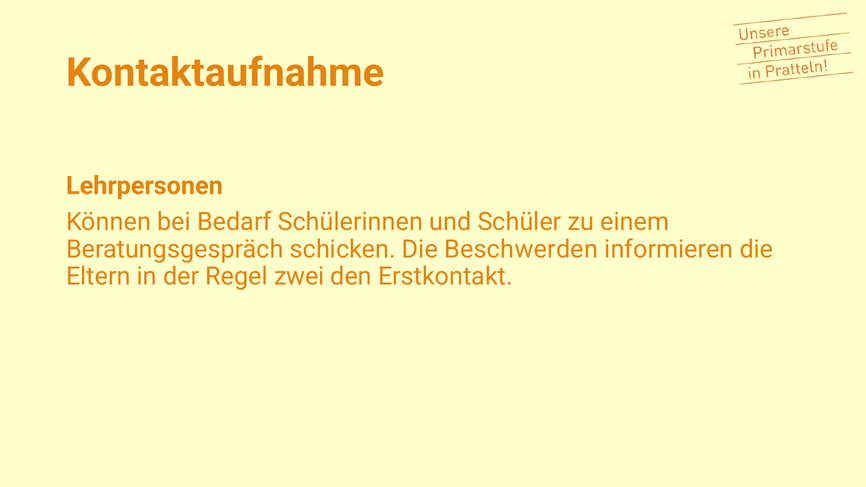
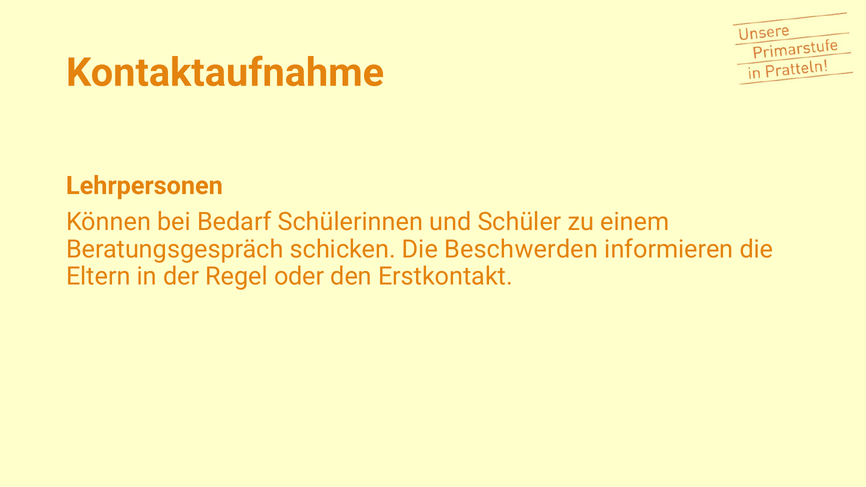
zwei: zwei -> oder
